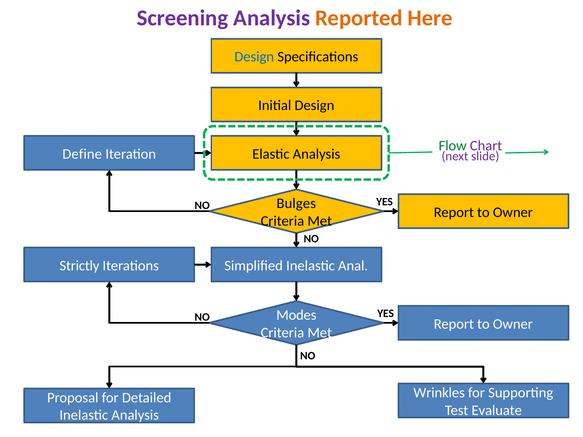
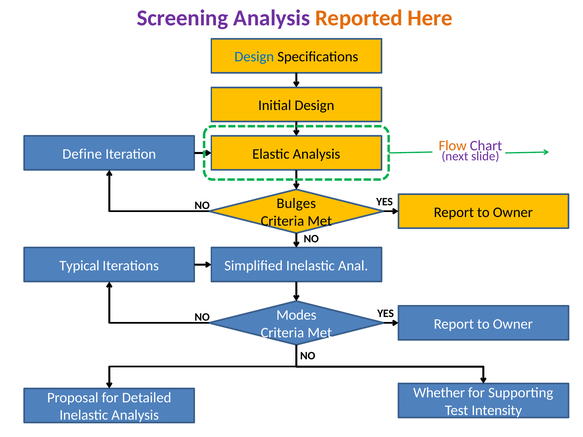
Flow colour: green -> orange
Strictly: Strictly -> Typical
Wrinkles: Wrinkles -> Whether
Evaluate: Evaluate -> Intensity
